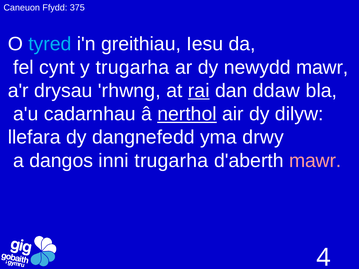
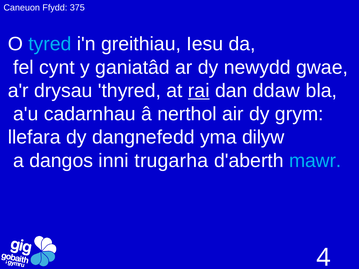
y trugarha: trugarha -> ganiatâd
newydd mawr: mawr -> gwae
rhwng: rhwng -> thyred
nerthol underline: present -> none
dilyw: dilyw -> grym
drwy: drwy -> dilyw
mawr at (315, 161) colour: pink -> light blue
